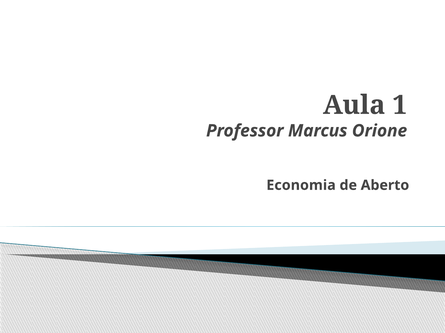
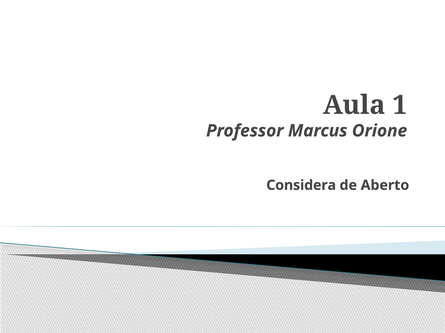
Economia: Economia -> Considera
